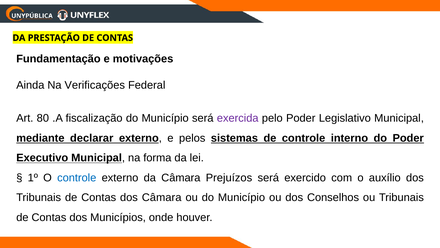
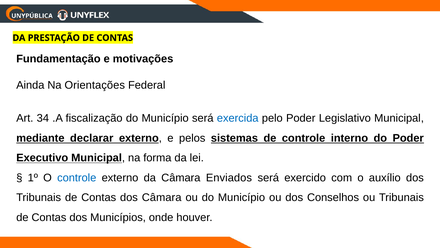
Verificações: Verificações -> Orientações
80: 80 -> 34
exercida colour: purple -> blue
Prejuízos: Prejuízos -> Enviados
